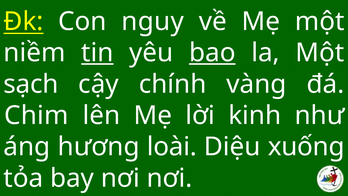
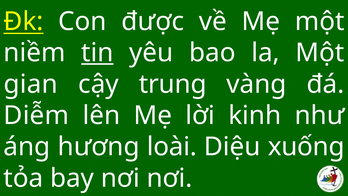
nguy: nguy -> được
bao underline: present -> none
sạch: sạch -> gian
chính: chính -> trung
Chim: Chim -> Diễm
